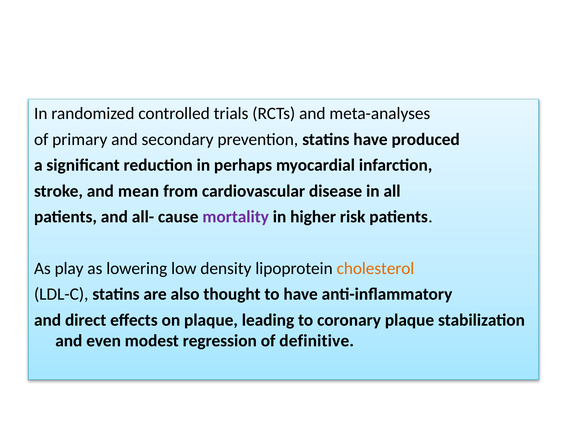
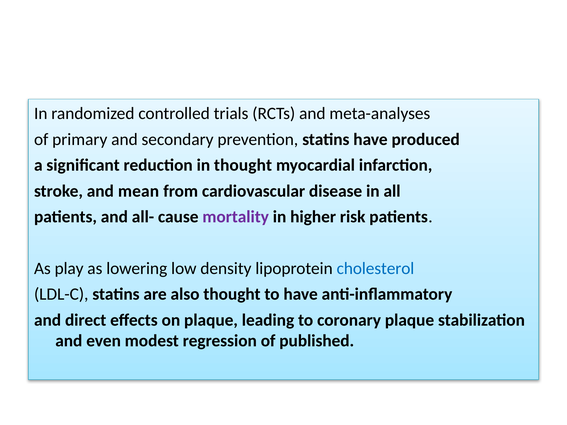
in perhaps: perhaps -> thought
cholesterol colour: orange -> blue
definitive: definitive -> published
